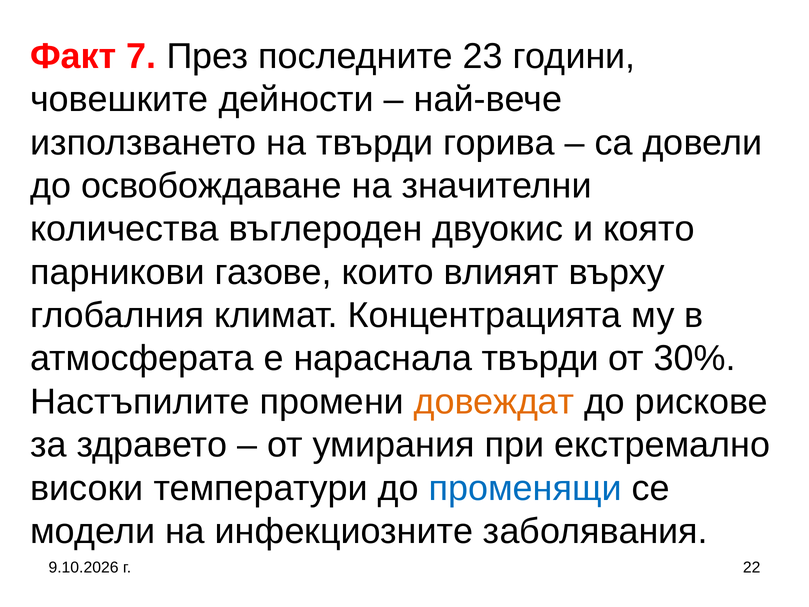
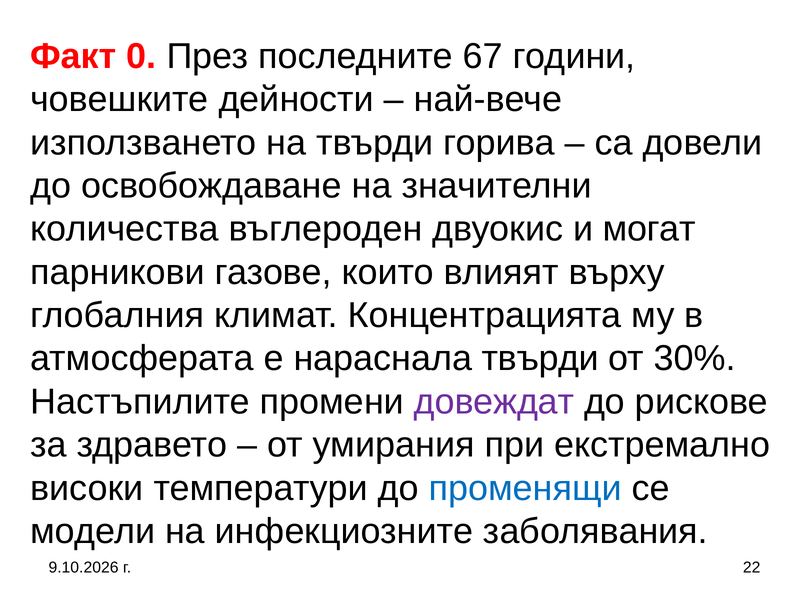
7: 7 -> 0
23: 23 -> 67
която: която -> могат
довеждат colour: orange -> purple
